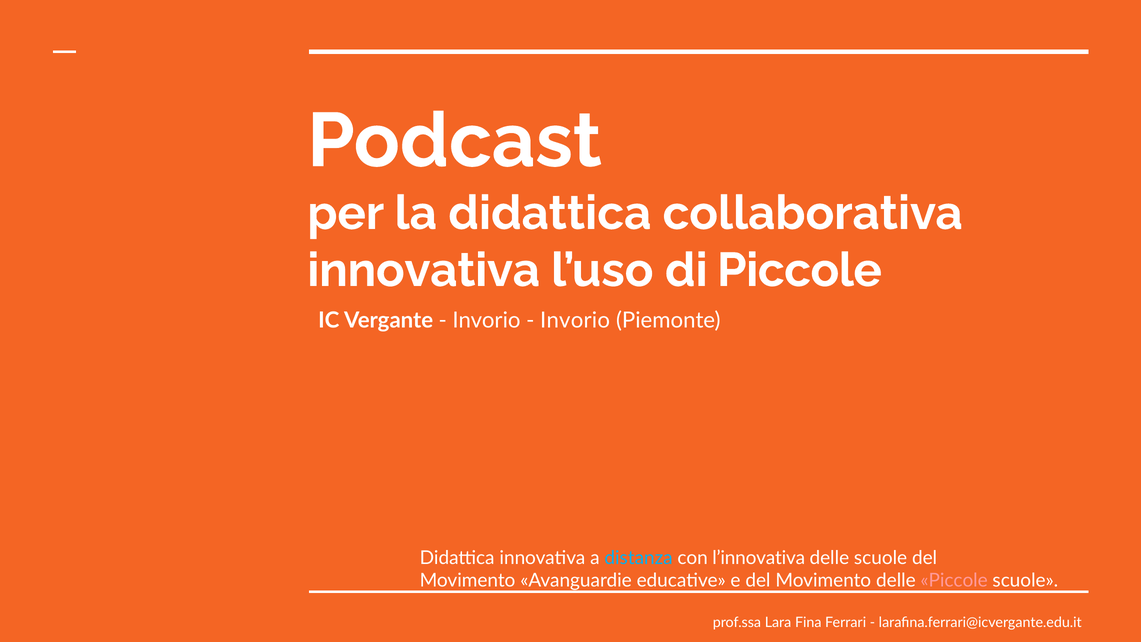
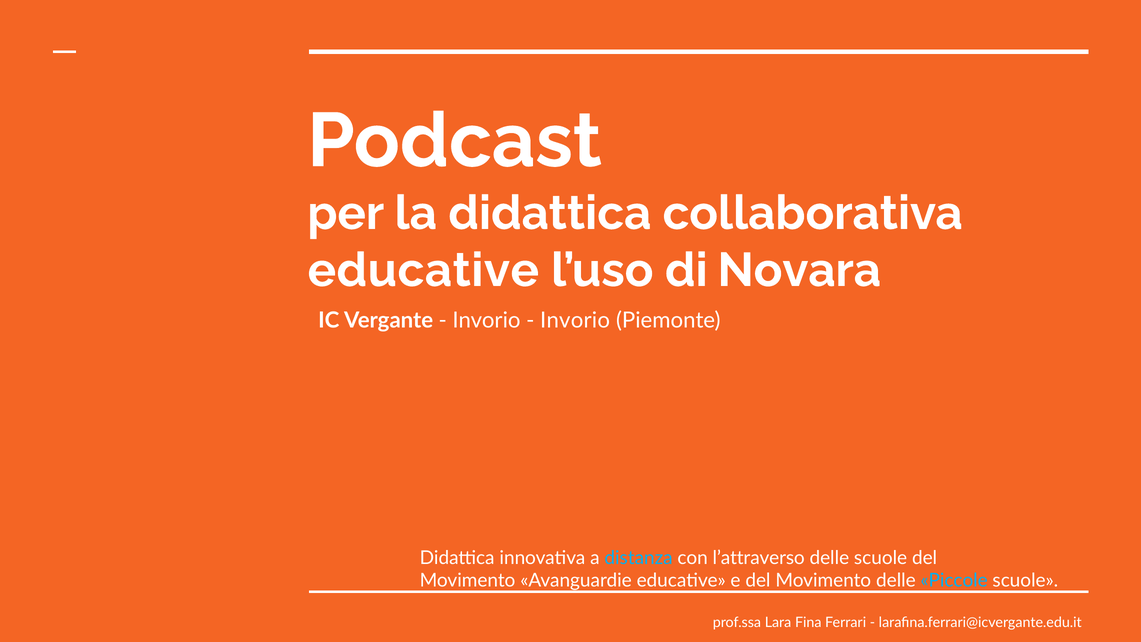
innovativa at (424, 270): innovativa -> educative
di Piccole: Piccole -> Novara
l’innovativa: l’innovativa -> l’attraverso
Piccole at (954, 581) colour: pink -> light blue
